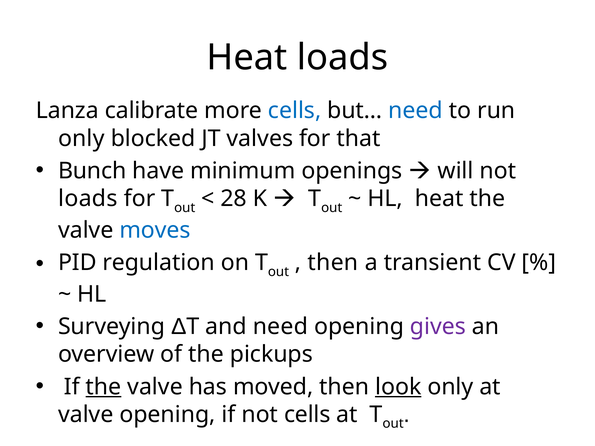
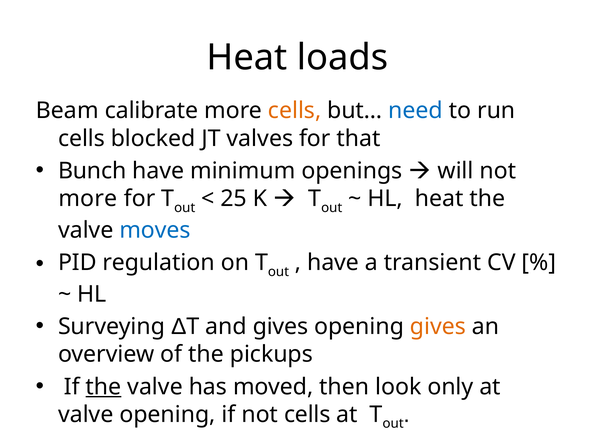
Lanza: Lanza -> Beam
cells at (295, 111) colour: blue -> orange
only at (81, 139): only -> cells
loads at (88, 199): loads -> more
28: 28 -> 25
then at (333, 263): then -> have
and need: need -> gives
gives at (438, 327) colour: purple -> orange
look underline: present -> none
